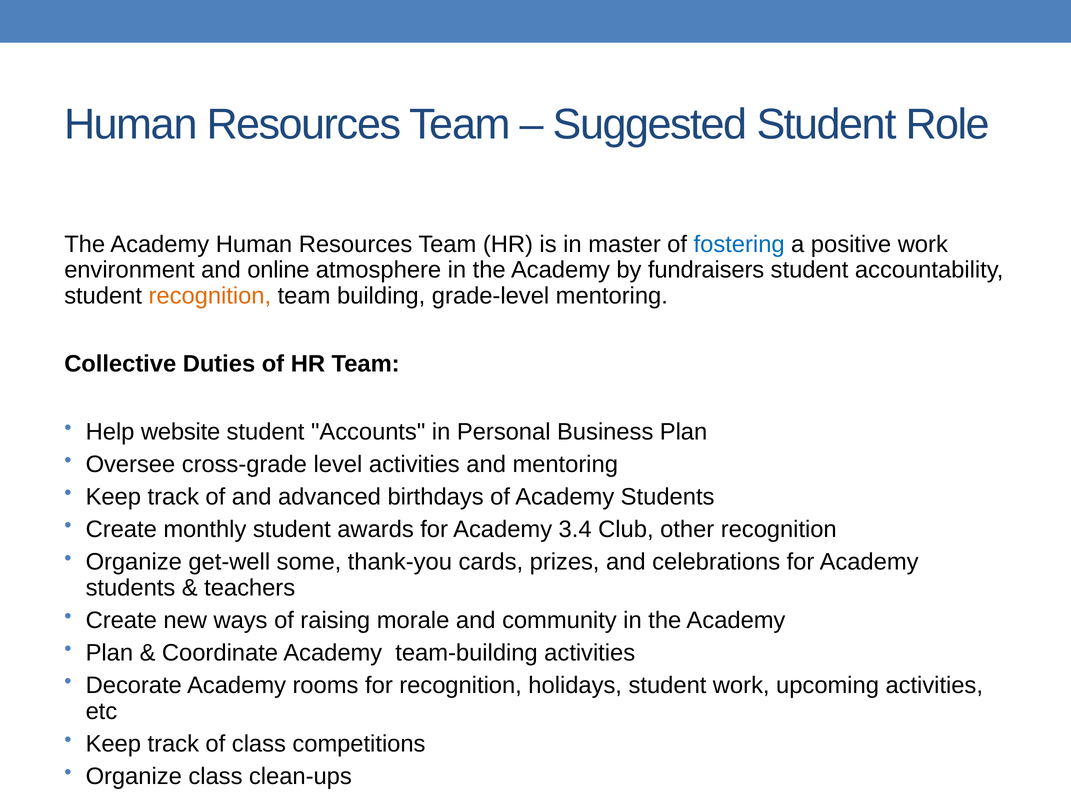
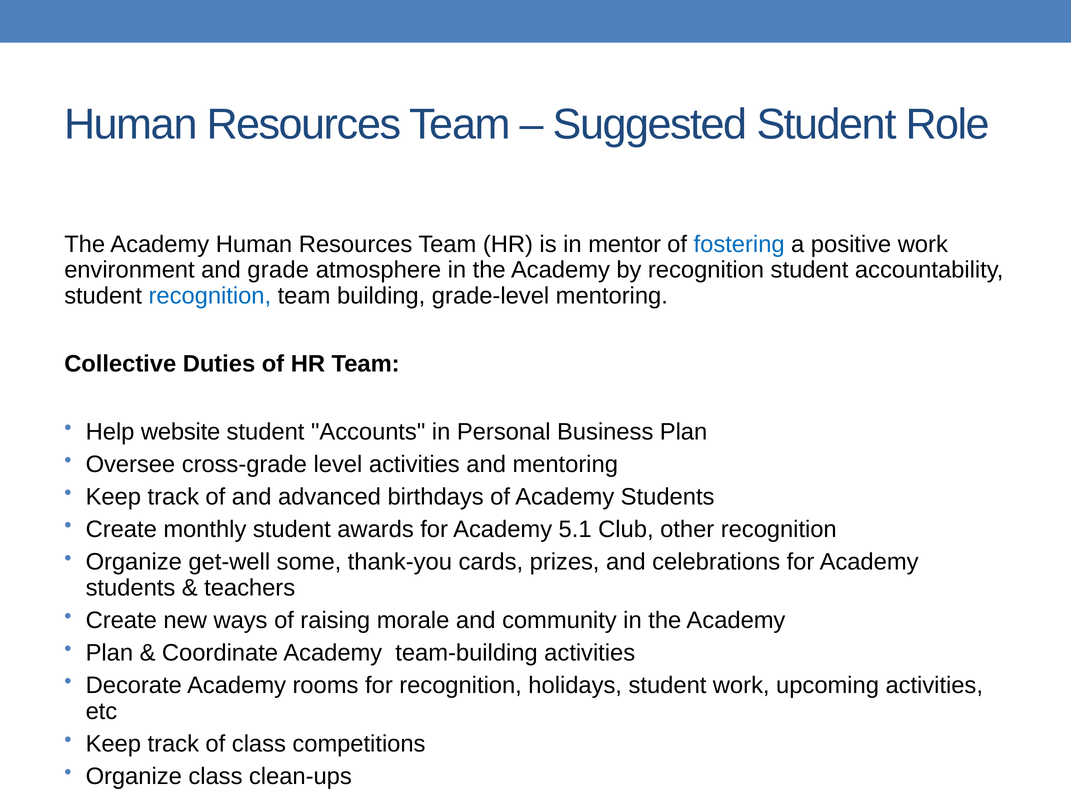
master: master -> mentor
online: online -> grade
by fundraisers: fundraisers -> recognition
recognition at (210, 296) colour: orange -> blue
3.4: 3.4 -> 5.1
